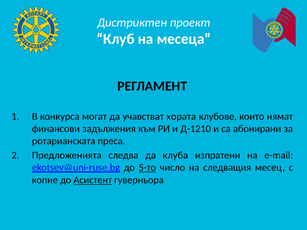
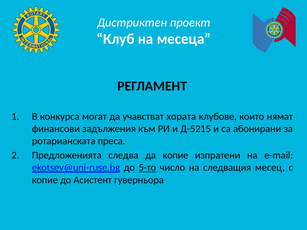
Д-1210: Д-1210 -> Д-5215
да клуба: клуба -> копие
Асистент underline: present -> none
